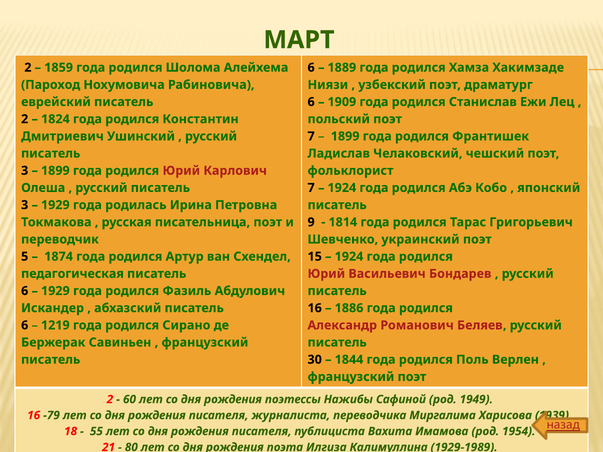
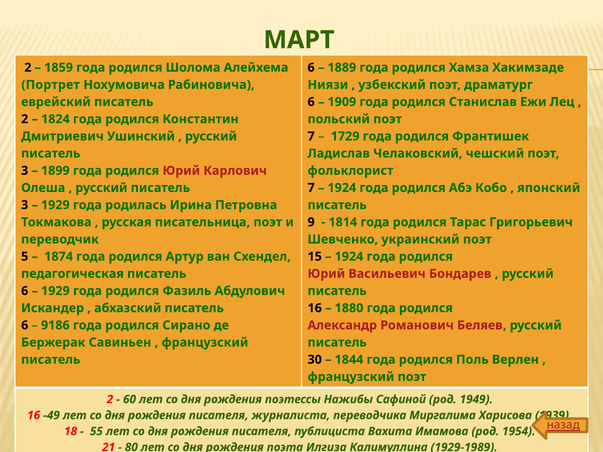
Пароход: Пароход -> Портрет
1899 at (345, 136): 1899 -> 1729
1886: 1886 -> 1880
1219: 1219 -> 9186
-79: -79 -> -49
